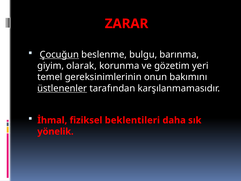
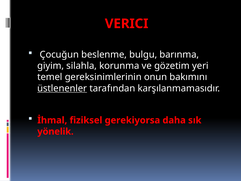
ZARAR: ZARAR -> VERICI
Çocuğun underline: present -> none
olarak: olarak -> silahla
beklentileri: beklentileri -> gerekiyorsa
